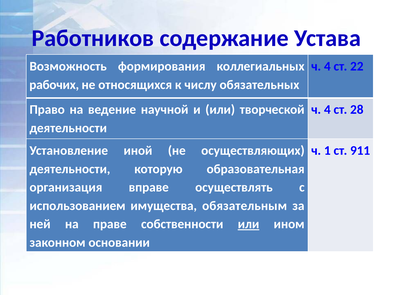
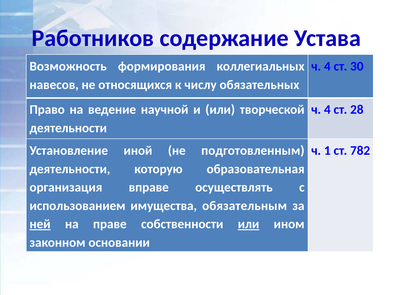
22: 22 -> 30
рабочих: рабочих -> навесов
осуществляющих: осуществляющих -> подготовленным
911: 911 -> 782
ней underline: none -> present
